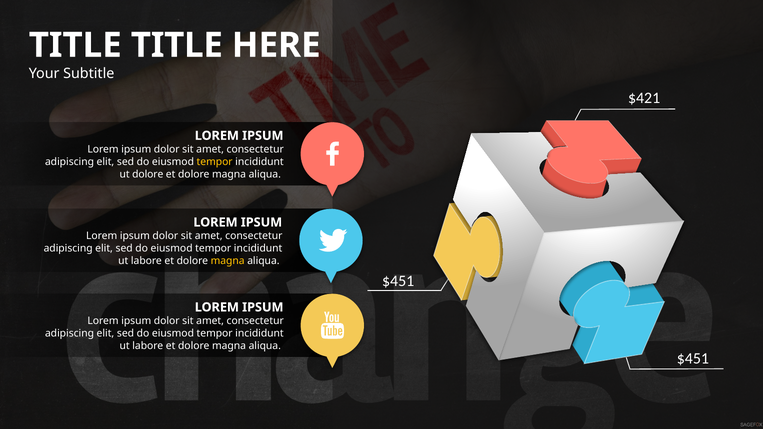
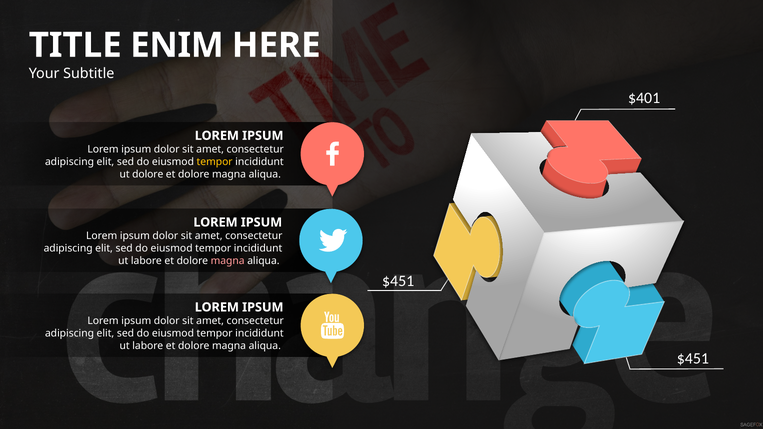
TITLE at (177, 45): TITLE -> ENIM
$421: $421 -> $401
magna at (228, 261) colour: yellow -> pink
